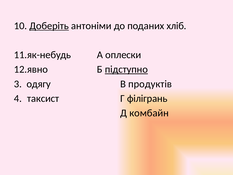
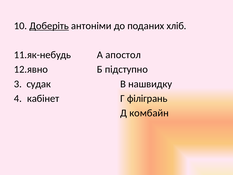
оплески: оплески -> апостол
підступно underline: present -> none
одягу: одягу -> судак
продуктів: продуктів -> нашвидку
таксист: таксист -> кабінет
